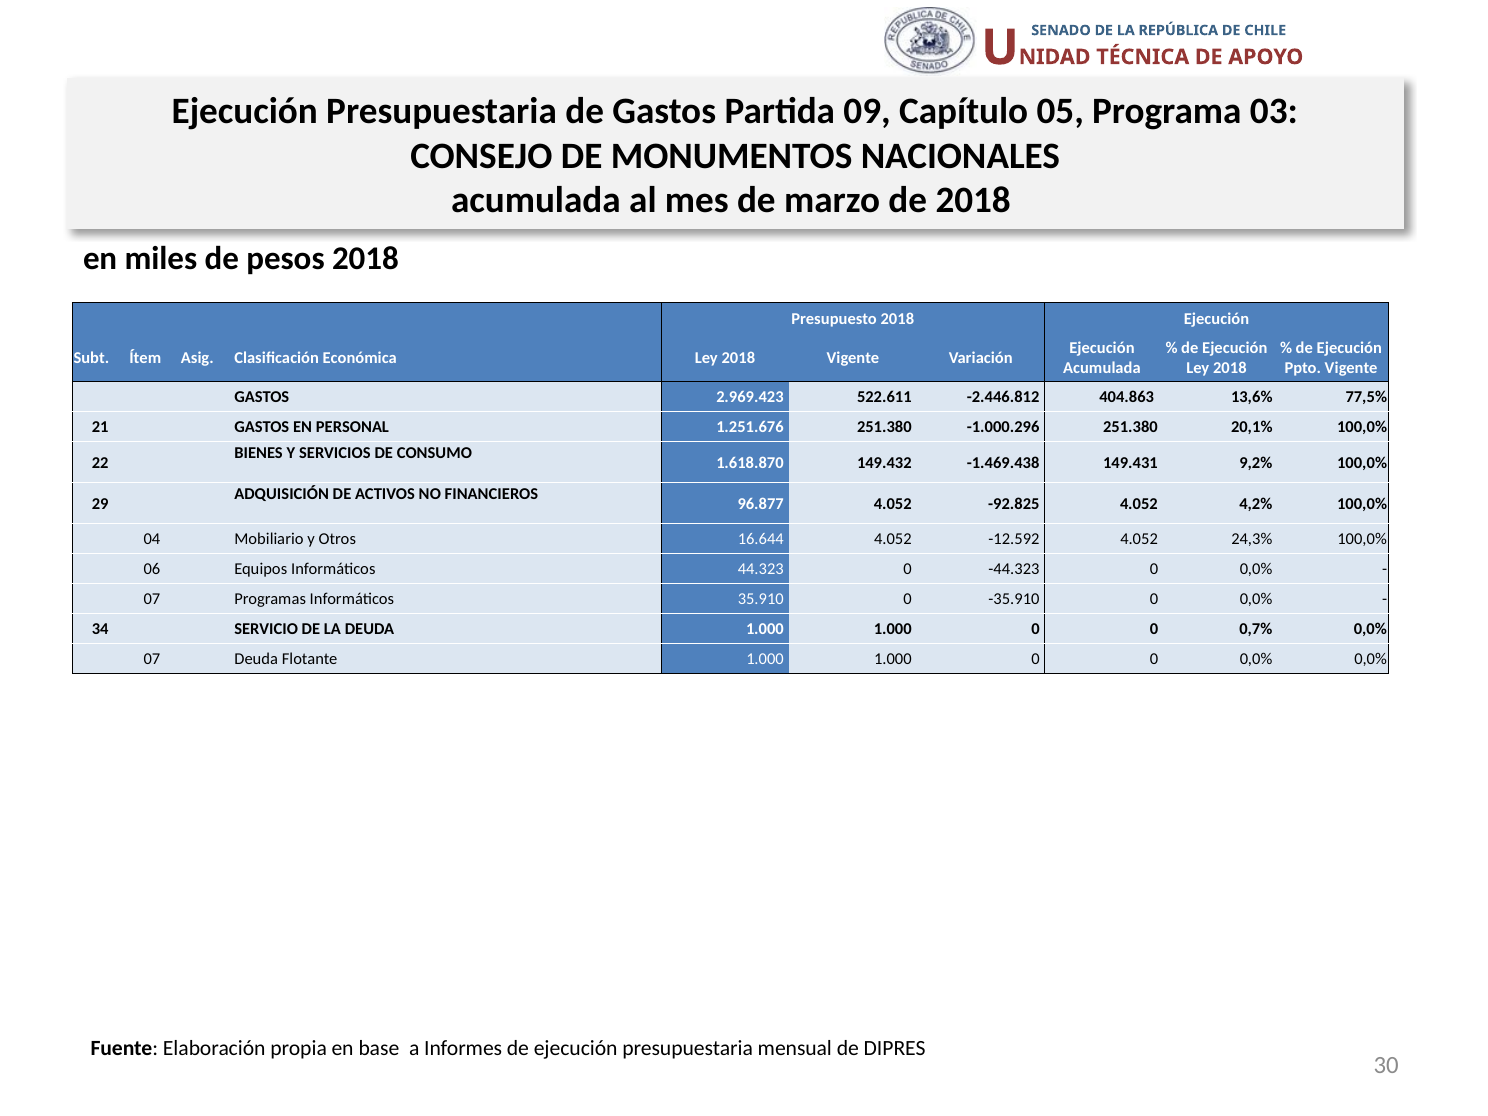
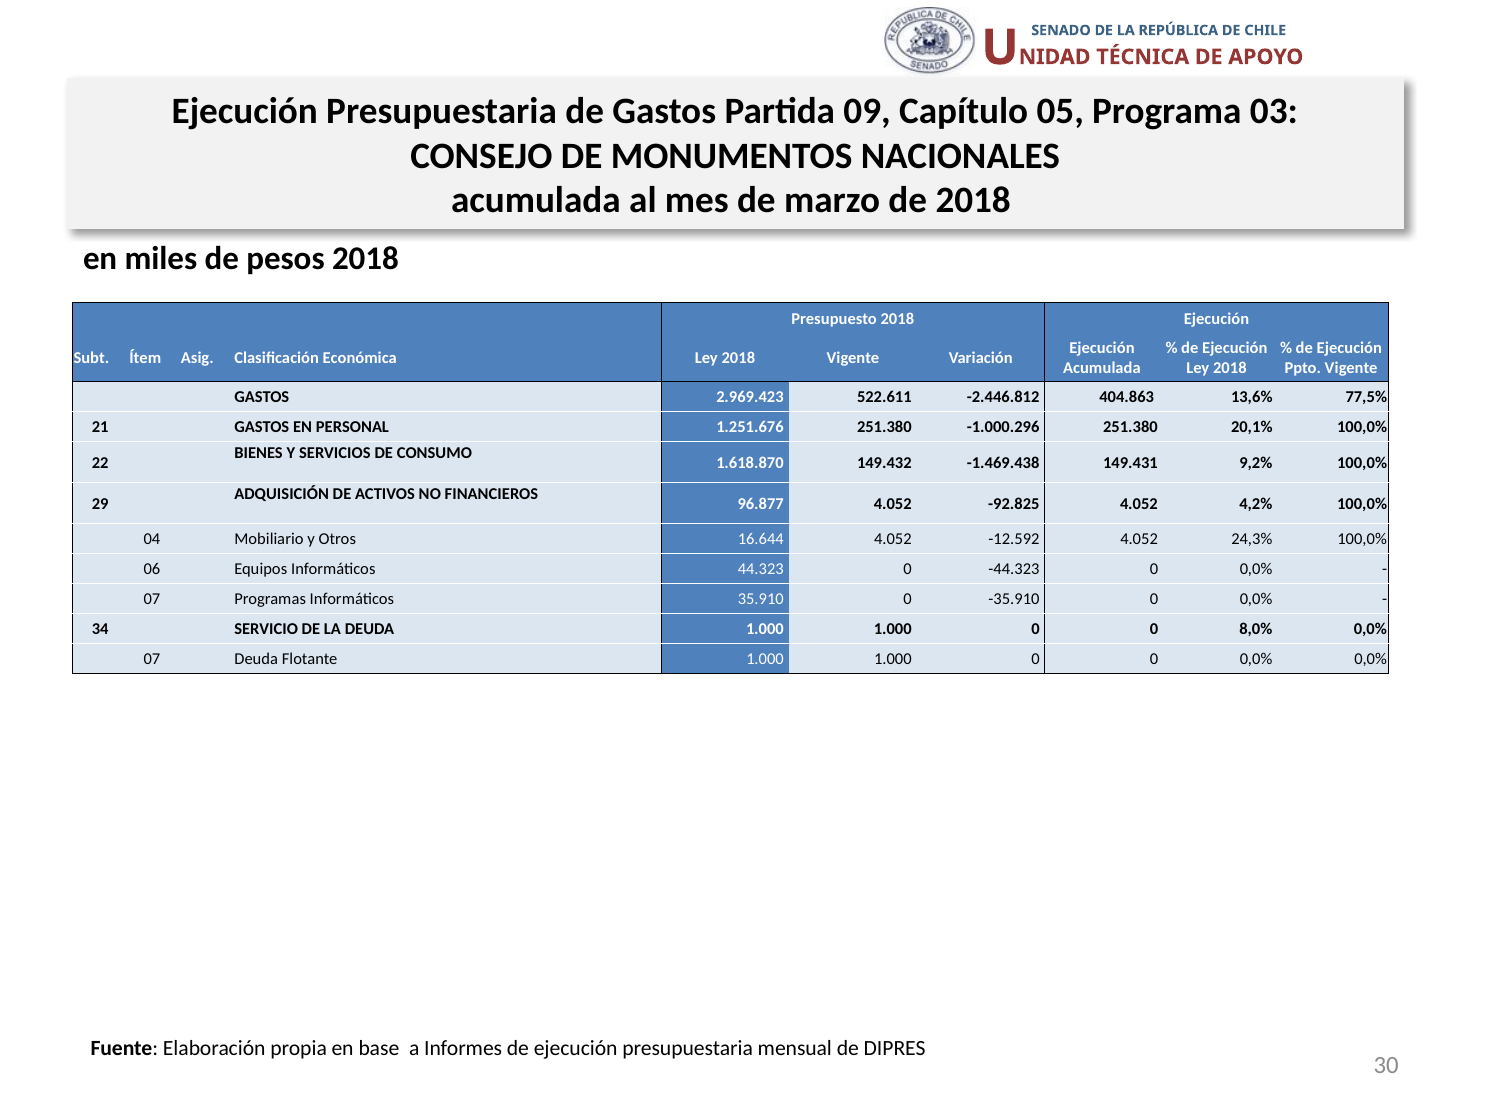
0,7%: 0,7% -> 8,0%
